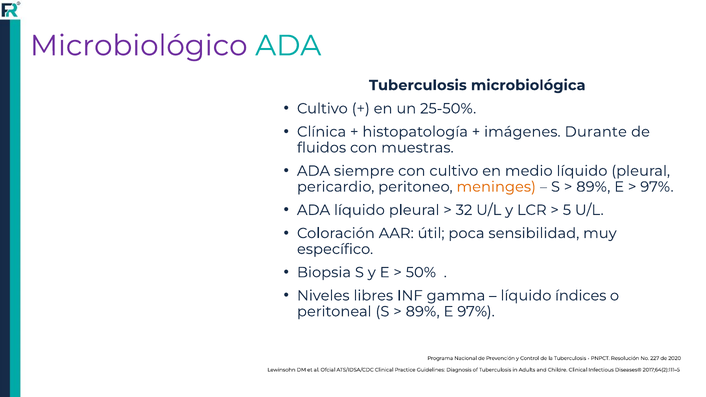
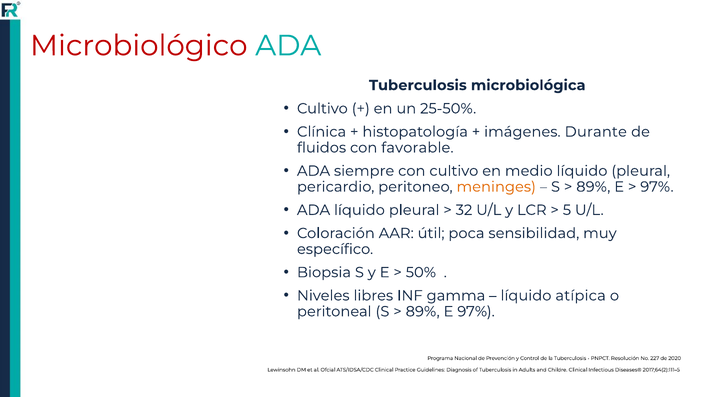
Microbiológico colour: purple -> red
muestras: muestras -> favorable
índices: índices -> atípica
